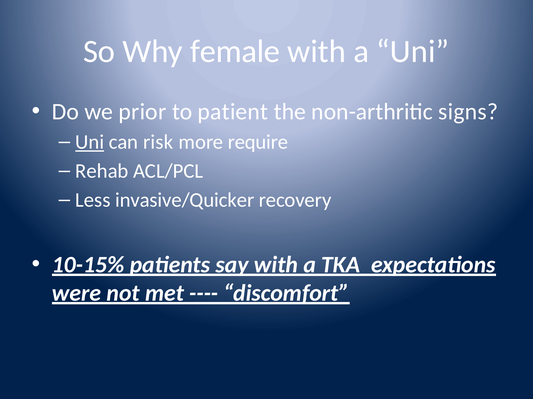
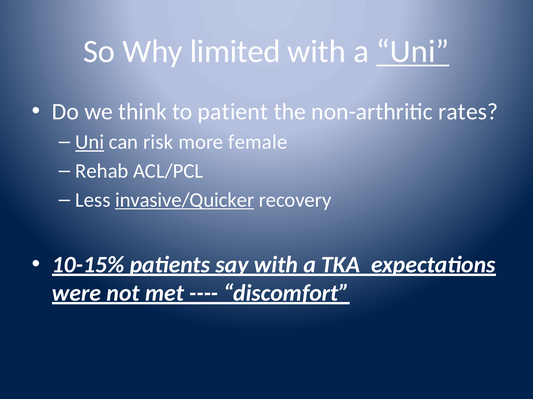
female: female -> limited
Uni at (413, 52) underline: none -> present
prior: prior -> think
signs: signs -> rates
require: require -> female
invasive/Quicker underline: none -> present
